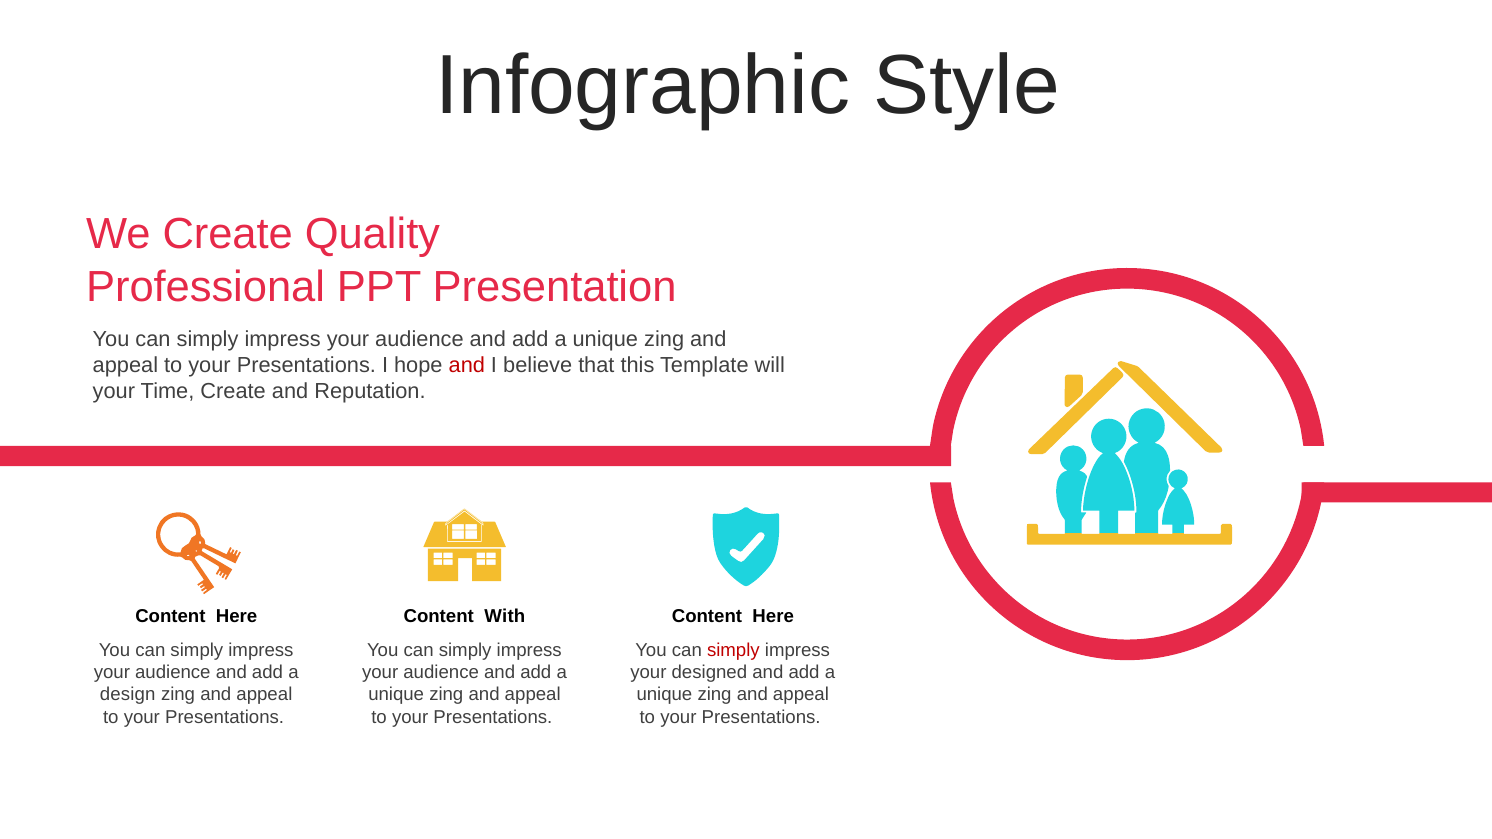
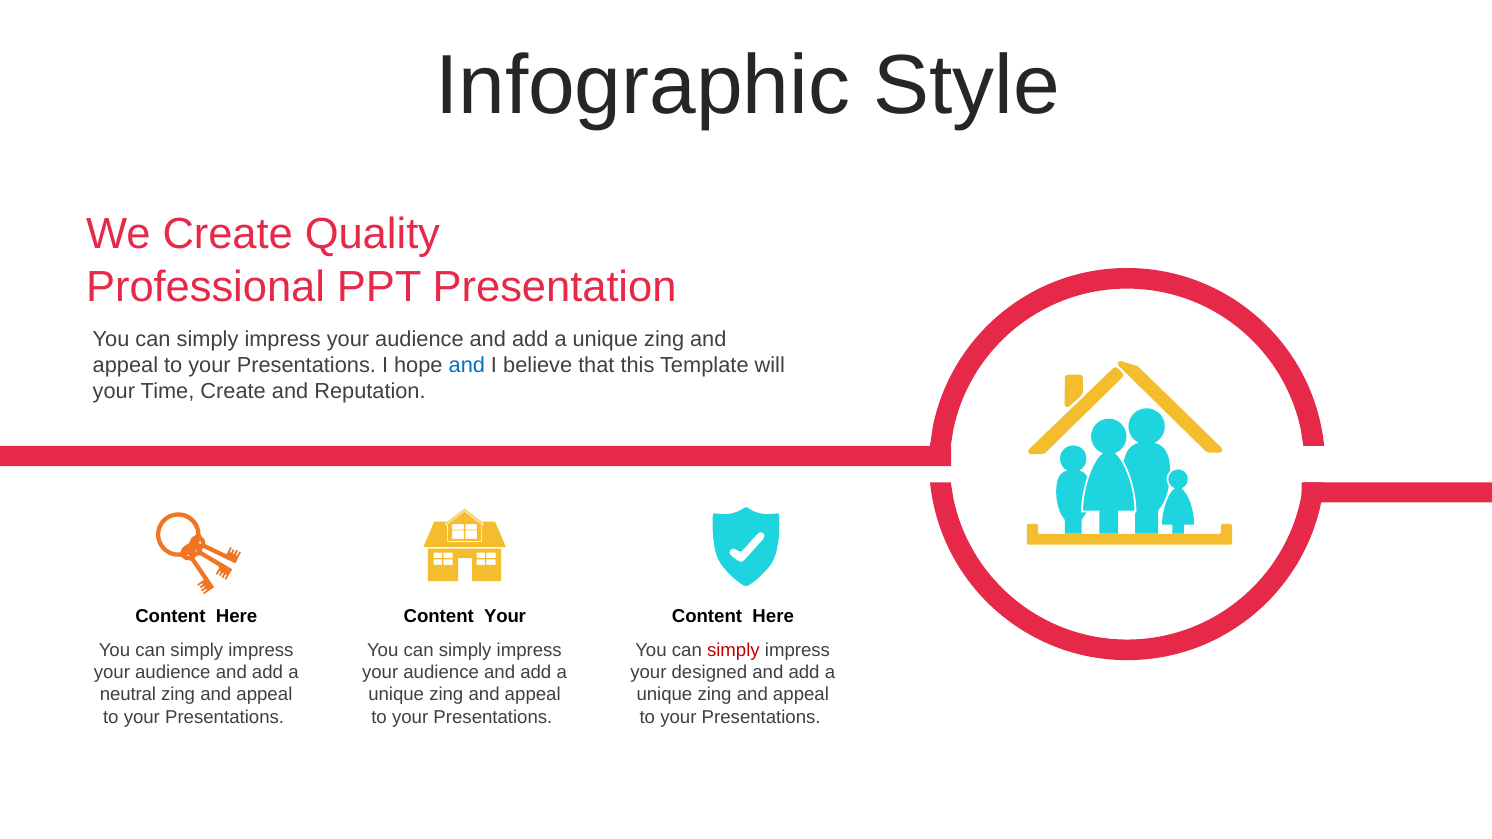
and at (467, 365) colour: red -> blue
Content With: With -> Your
design: design -> neutral
